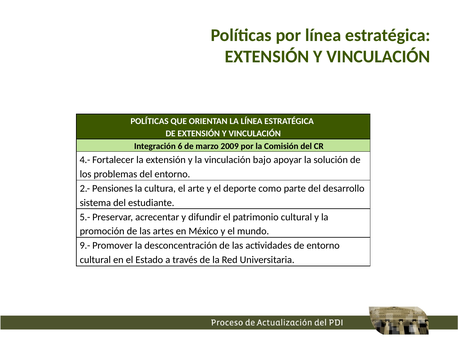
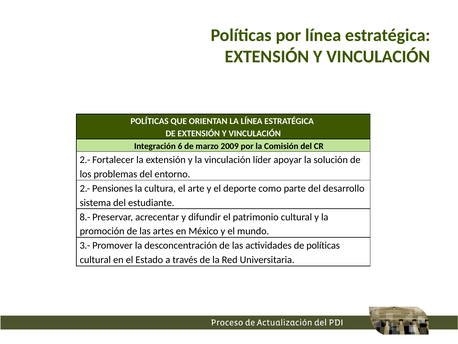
4.- at (85, 159): 4.- -> 2.-
bajo: bajo -> líder
5.-: 5.- -> 8.-
9.-: 9.- -> 3.-
de entorno: entorno -> políticas
